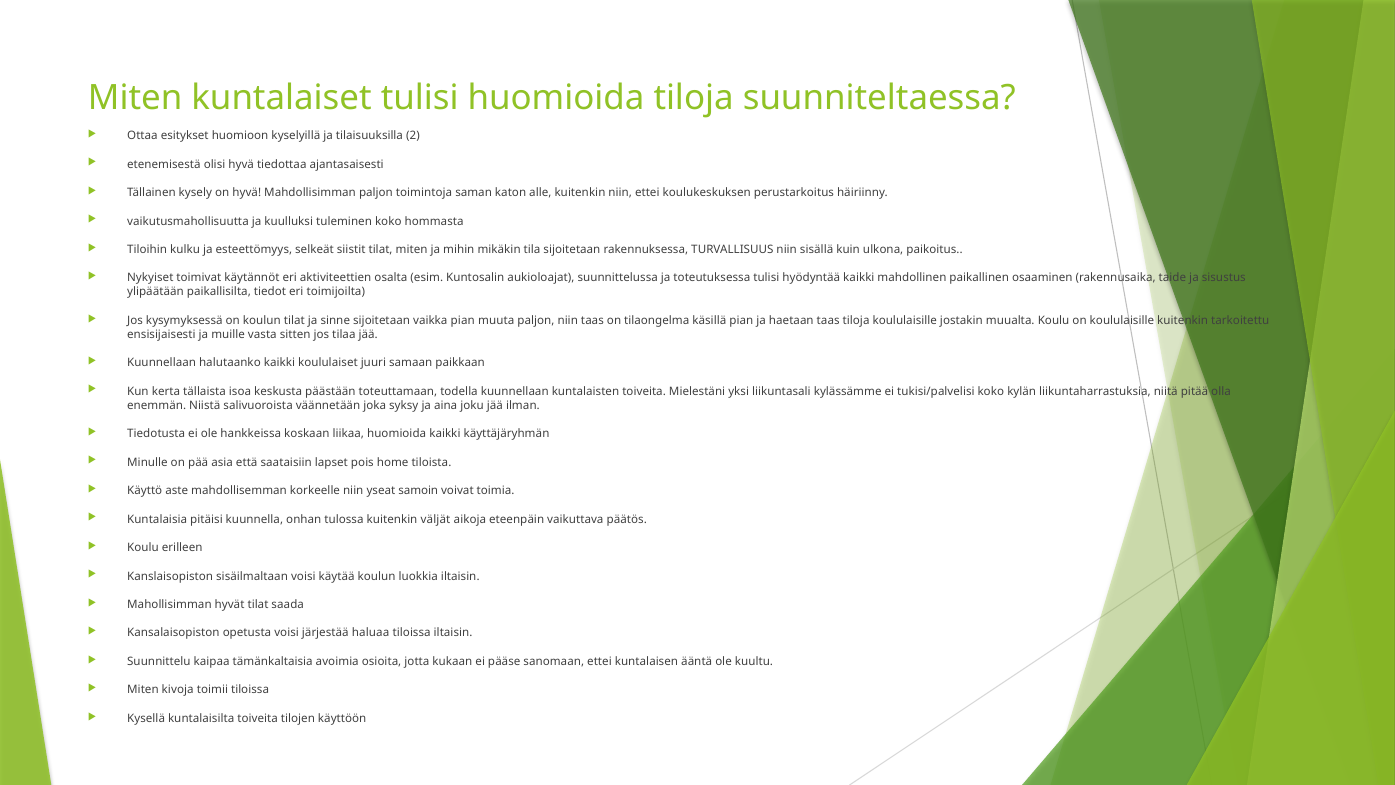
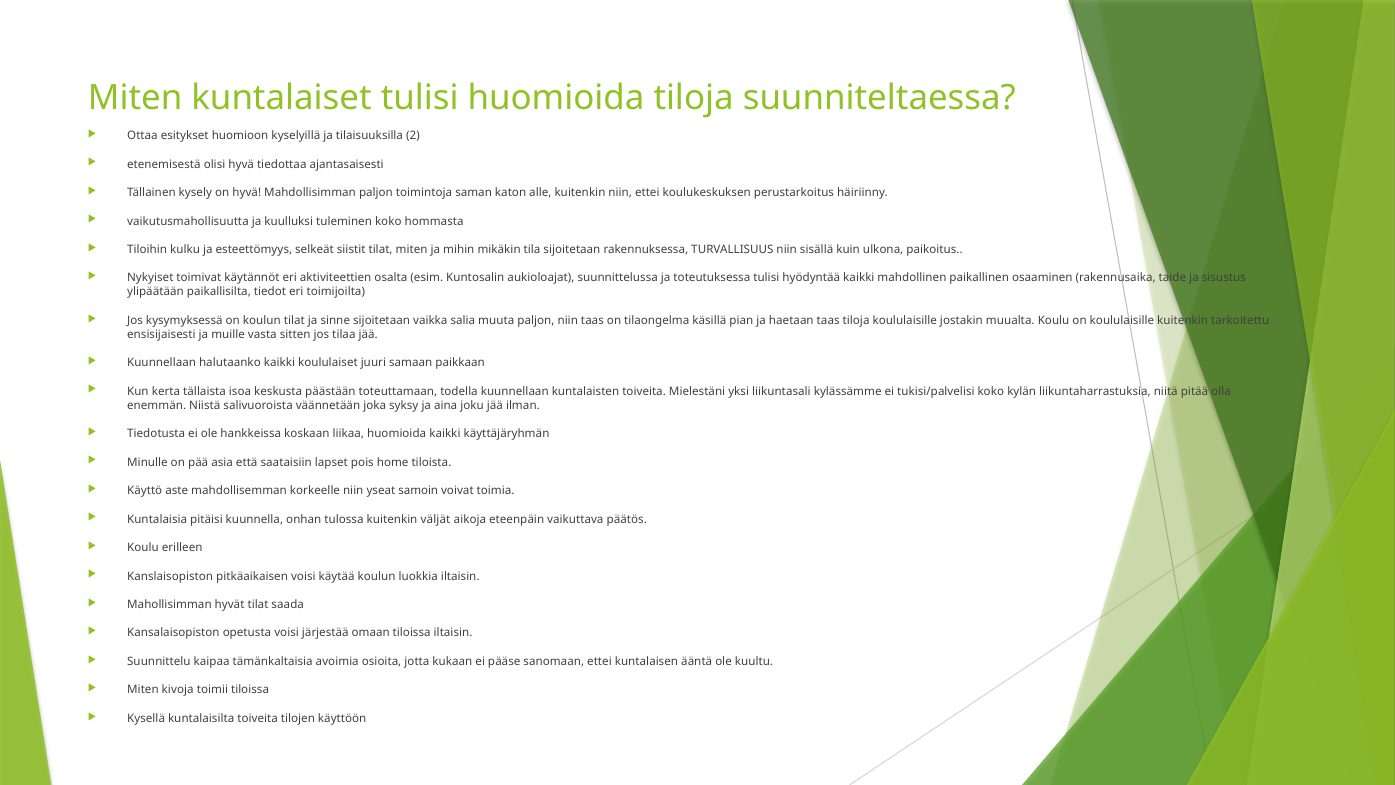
vaikka pian: pian -> salia
sisäilmaltaan: sisäilmaltaan -> pitkäaikaisen
haluaa: haluaa -> omaan
